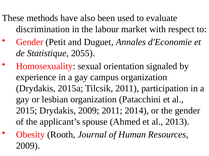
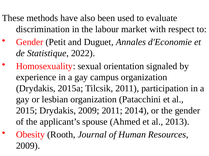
2055: 2055 -> 2022
